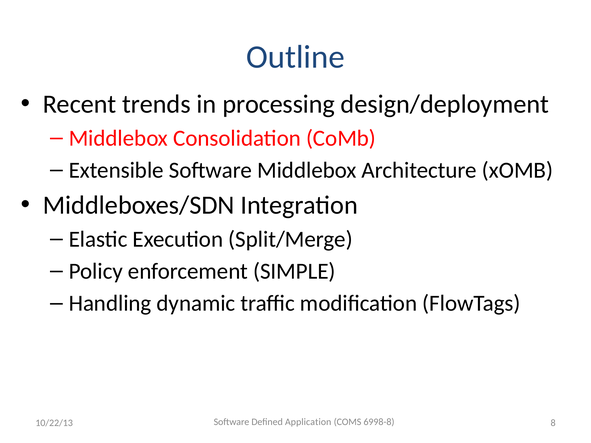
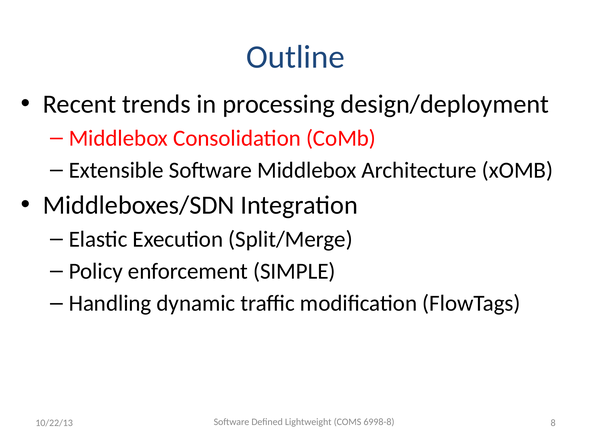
Application: Application -> Lightweight
